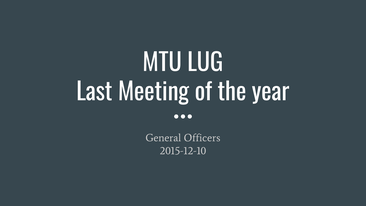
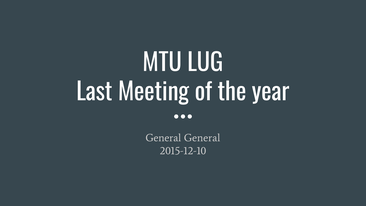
General Officers: Officers -> General
